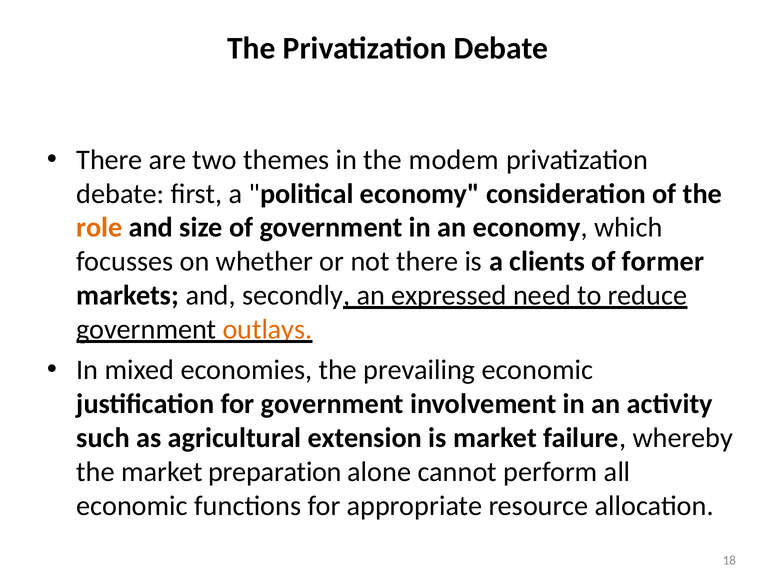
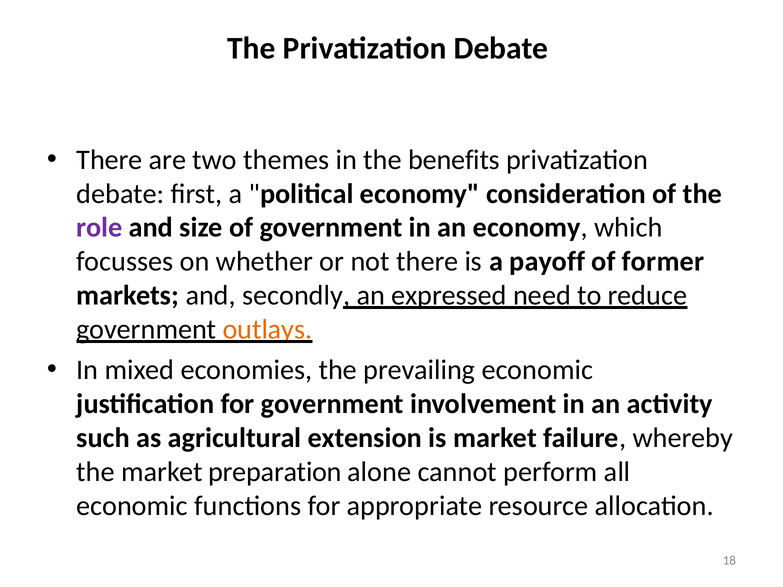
modem: modem -> benefits
role colour: orange -> purple
clients: clients -> payoff
